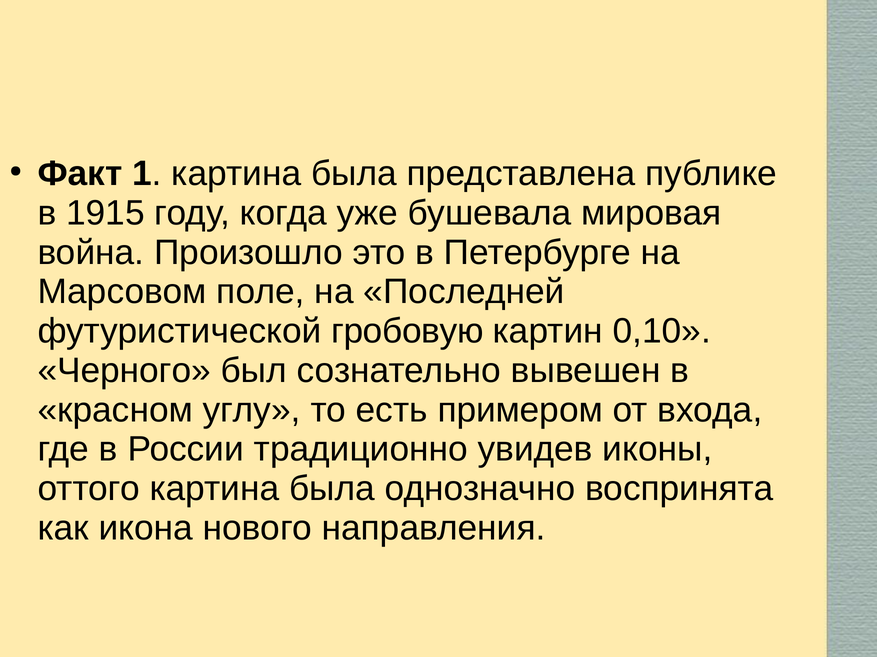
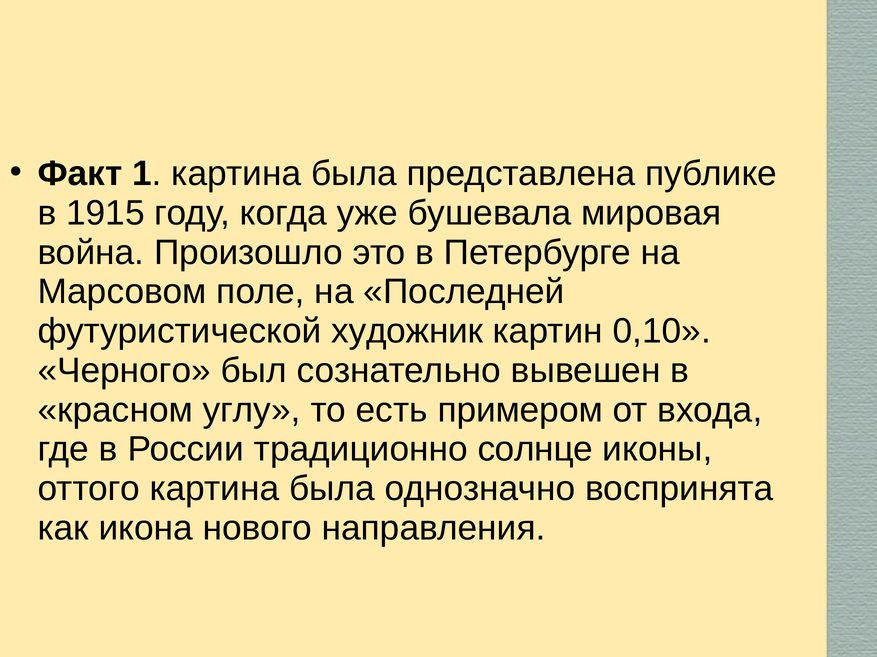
гробовую: гробовую -> художник
увидев: увидев -> солнце
